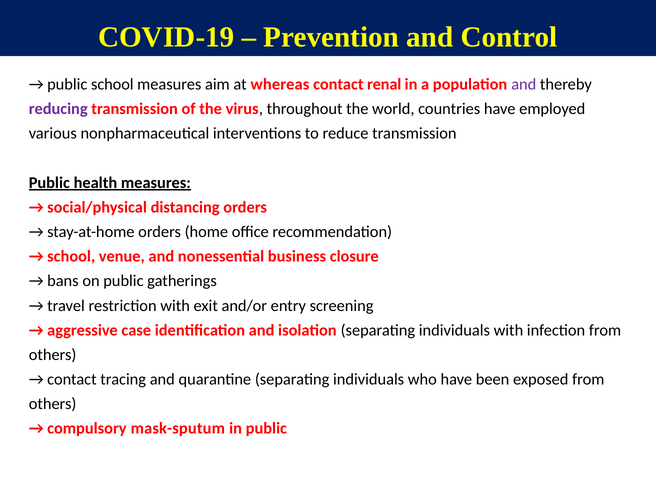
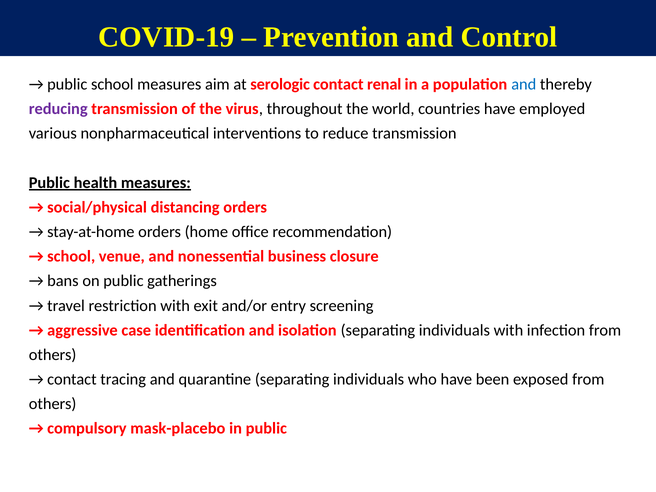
whereas: whereas -> serologic
and at (524, 84) colour: purple -> blue
mask-sputum: mask-sputum -> mask-placebo
